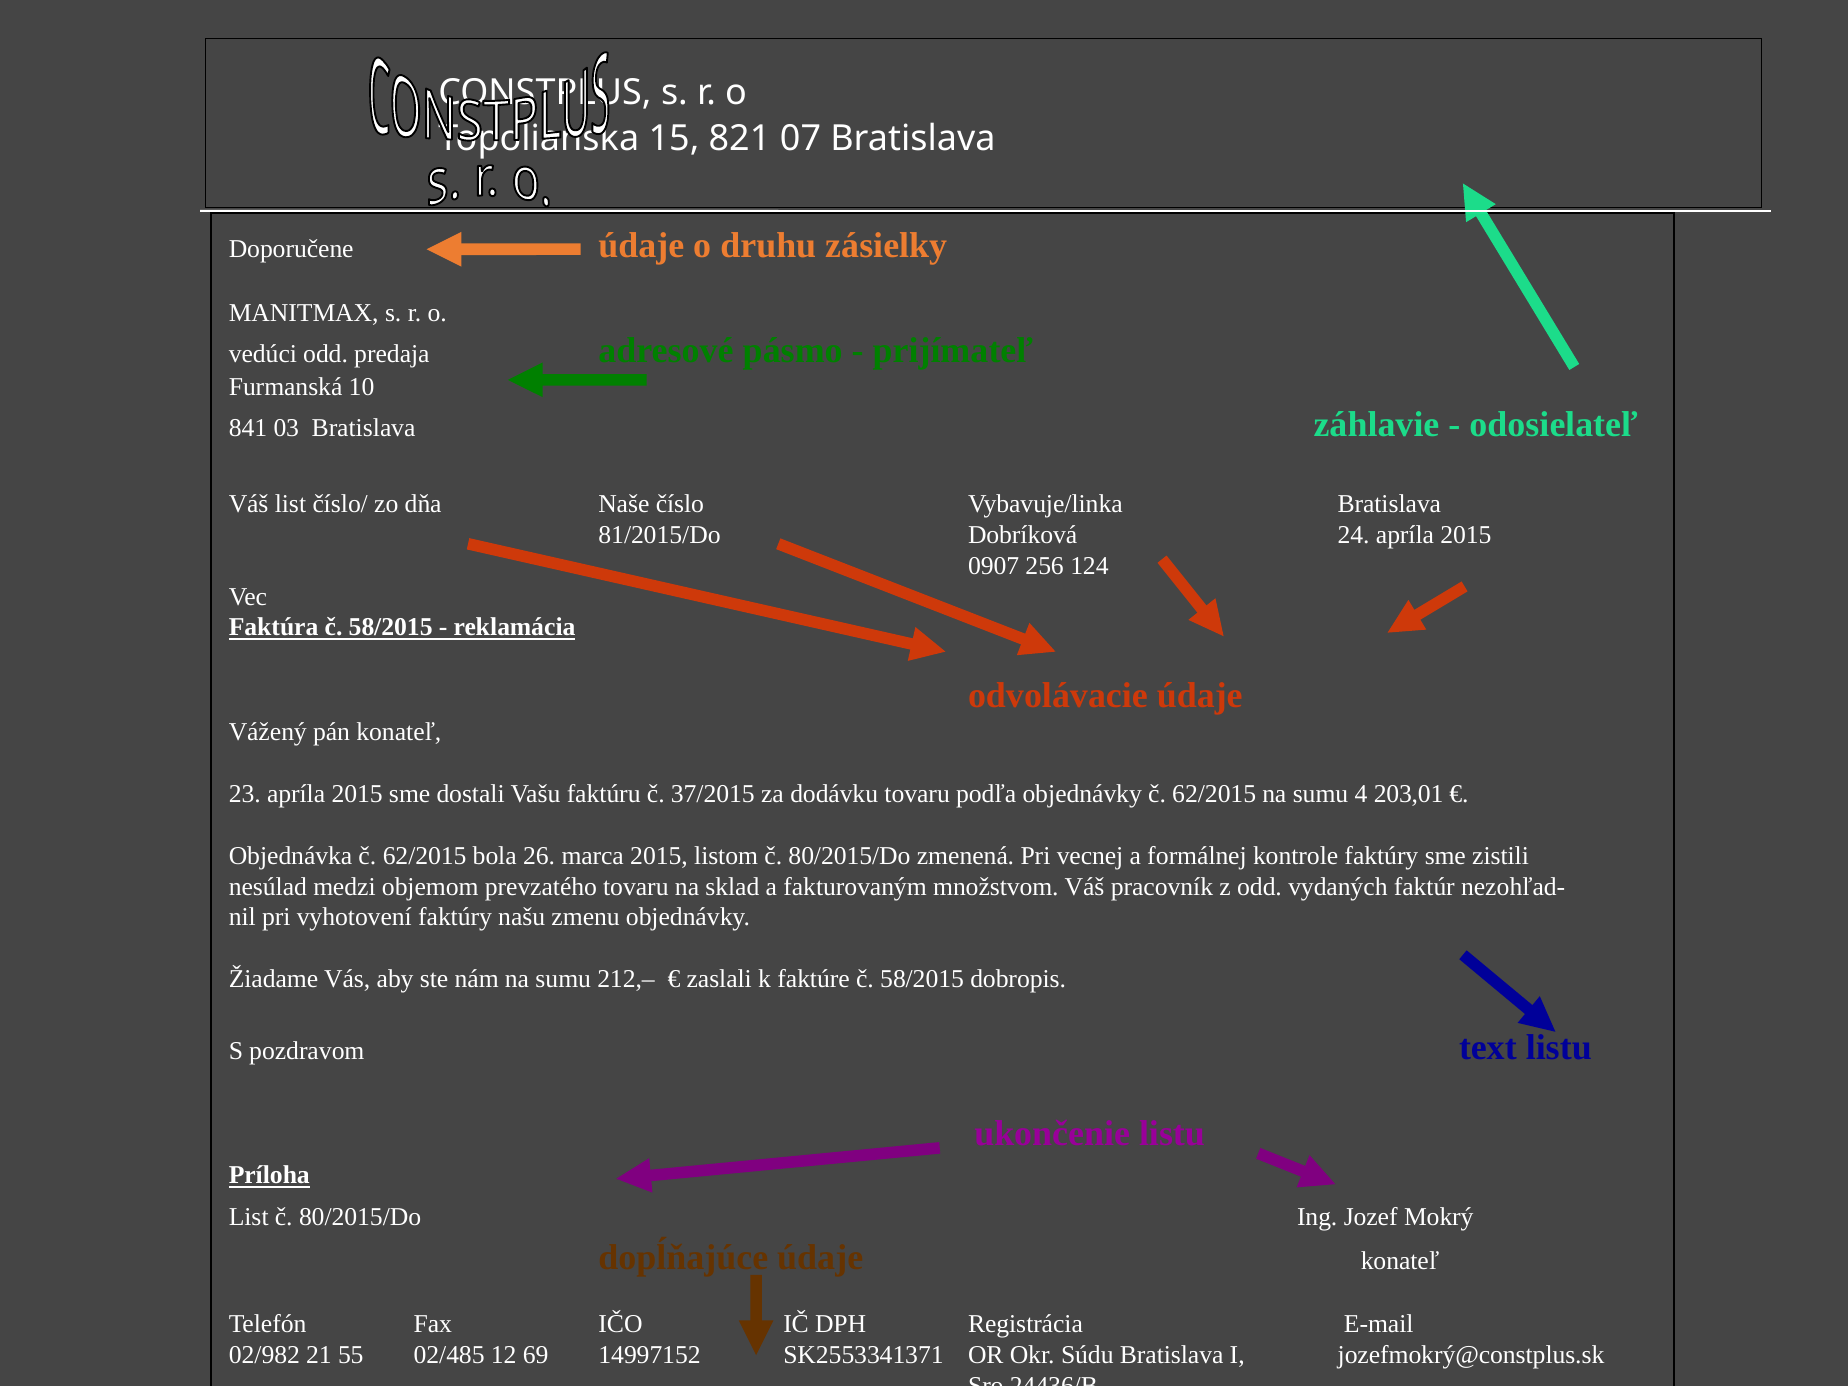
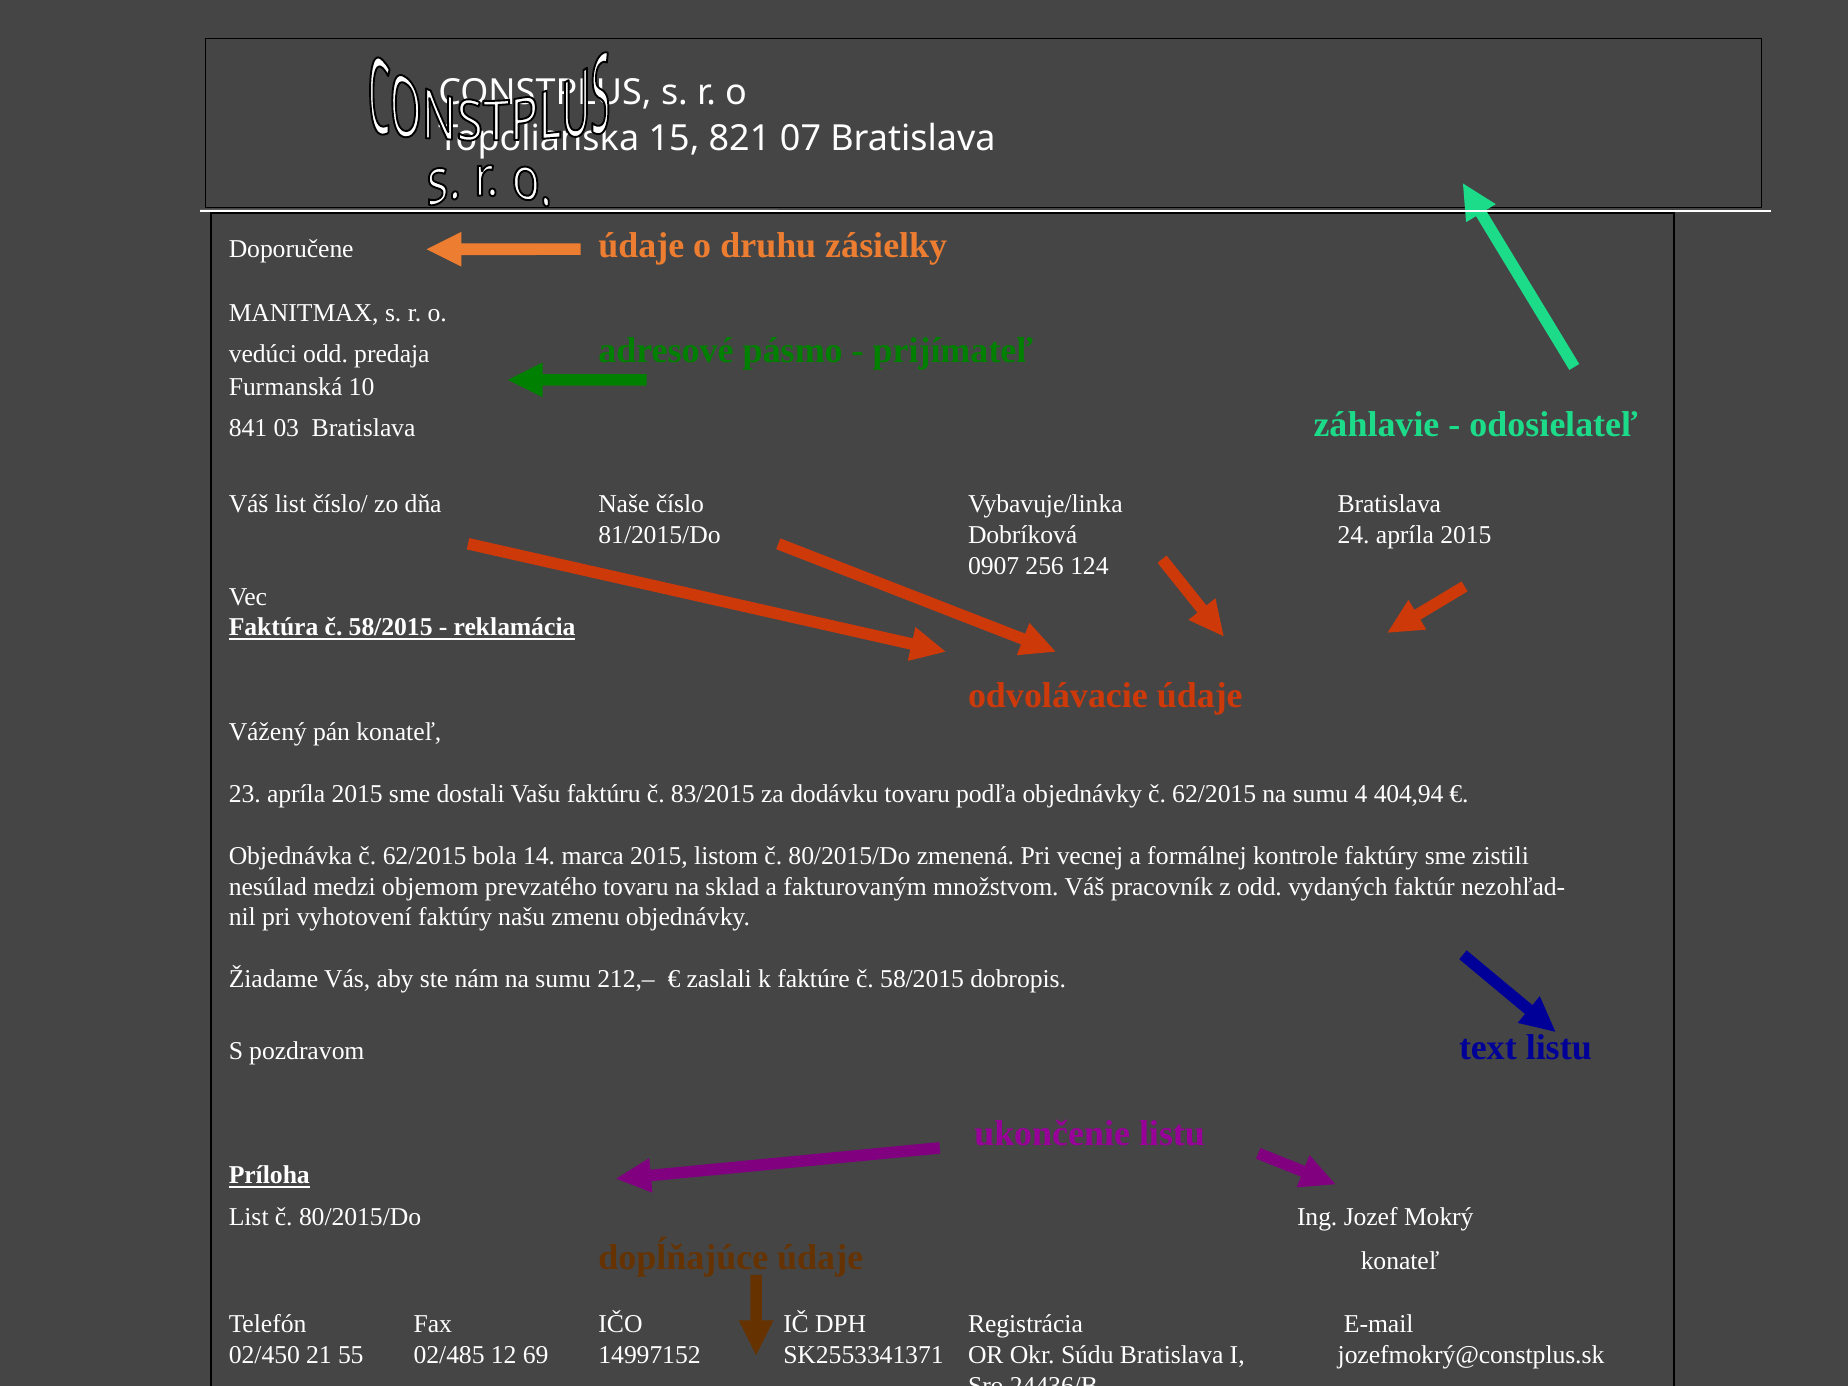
37/2015: 37/2015 -> 83/2015
203,01: 203,01 -> 404,94
26: 26 -> 14
02/982: 02/982 -> 02/450
